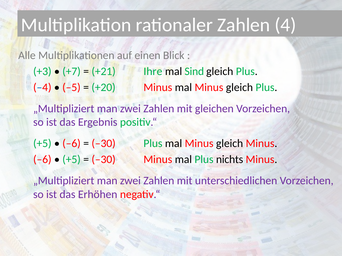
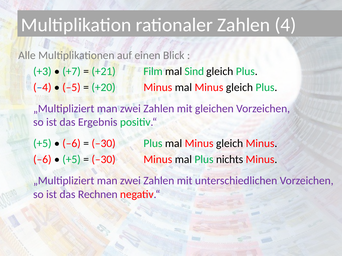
Ihre: Ihre -> Film
Erhöhen: Erhöhen -> Rechnen
